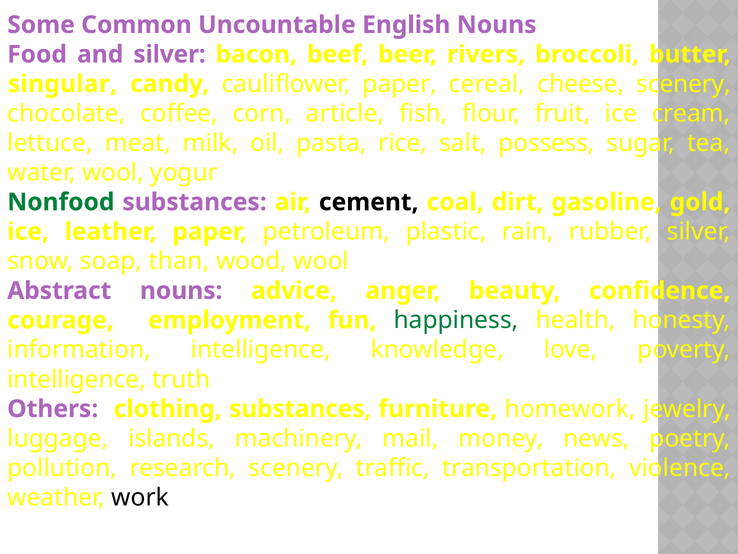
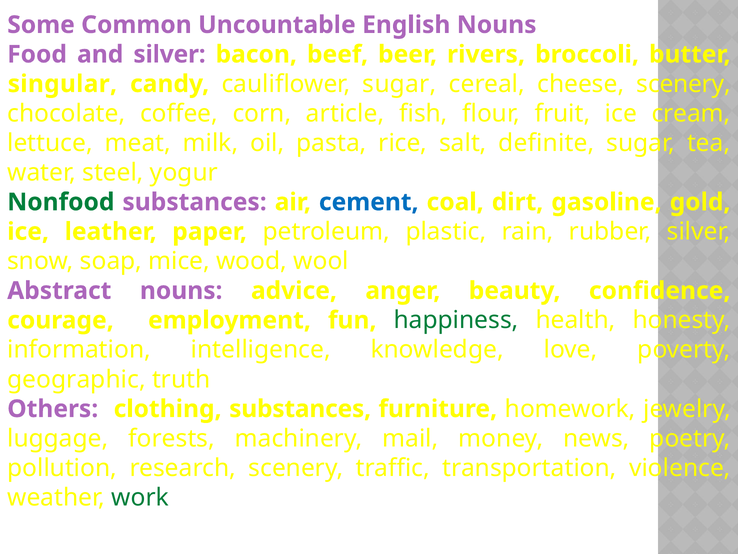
cauliflower paper: paper -> sugar
possess: possess -> definite
water wool: wool -> steel
cement colour: black -> blue
than: than -> mice
intelligence at (77, 379): intelligence -> geographic
islands: islands -> forests
work colour: black -> green
